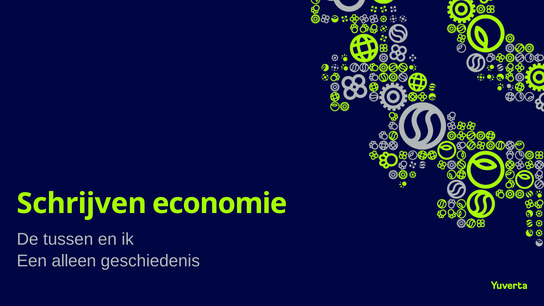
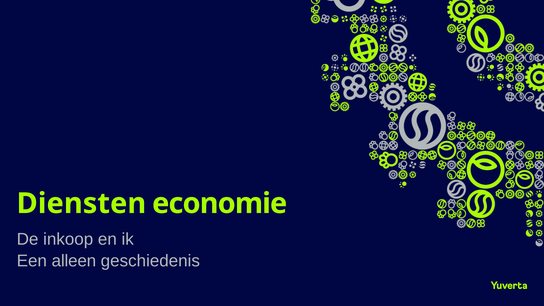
Schrijven: Schrijven -> Diensten
tussen: tussen -> inkoop
